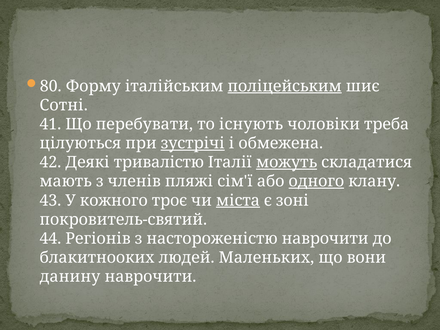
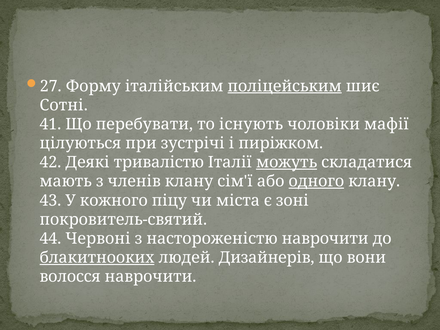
80: 80 -> 27
треба: треба -> мафії
зустрічі underline: present -> none
обмежена: обмежена -> пиріжком
членів пляжі: пляжі -> клану
троє: троє -> піцу
міста underline: present -> none
Регіонів: Регіонів -> Червоні
блакитнооких underline: none -> present
Маленьких: Маленьких -> Дизайнерів
данину: данину -> волосся
